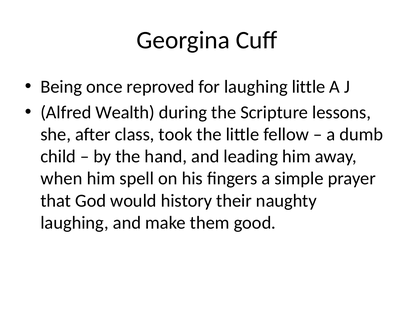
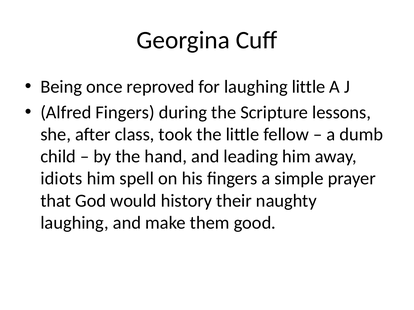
Alfred Wealth: Wealth -> Fingers
when: when -> idiots
